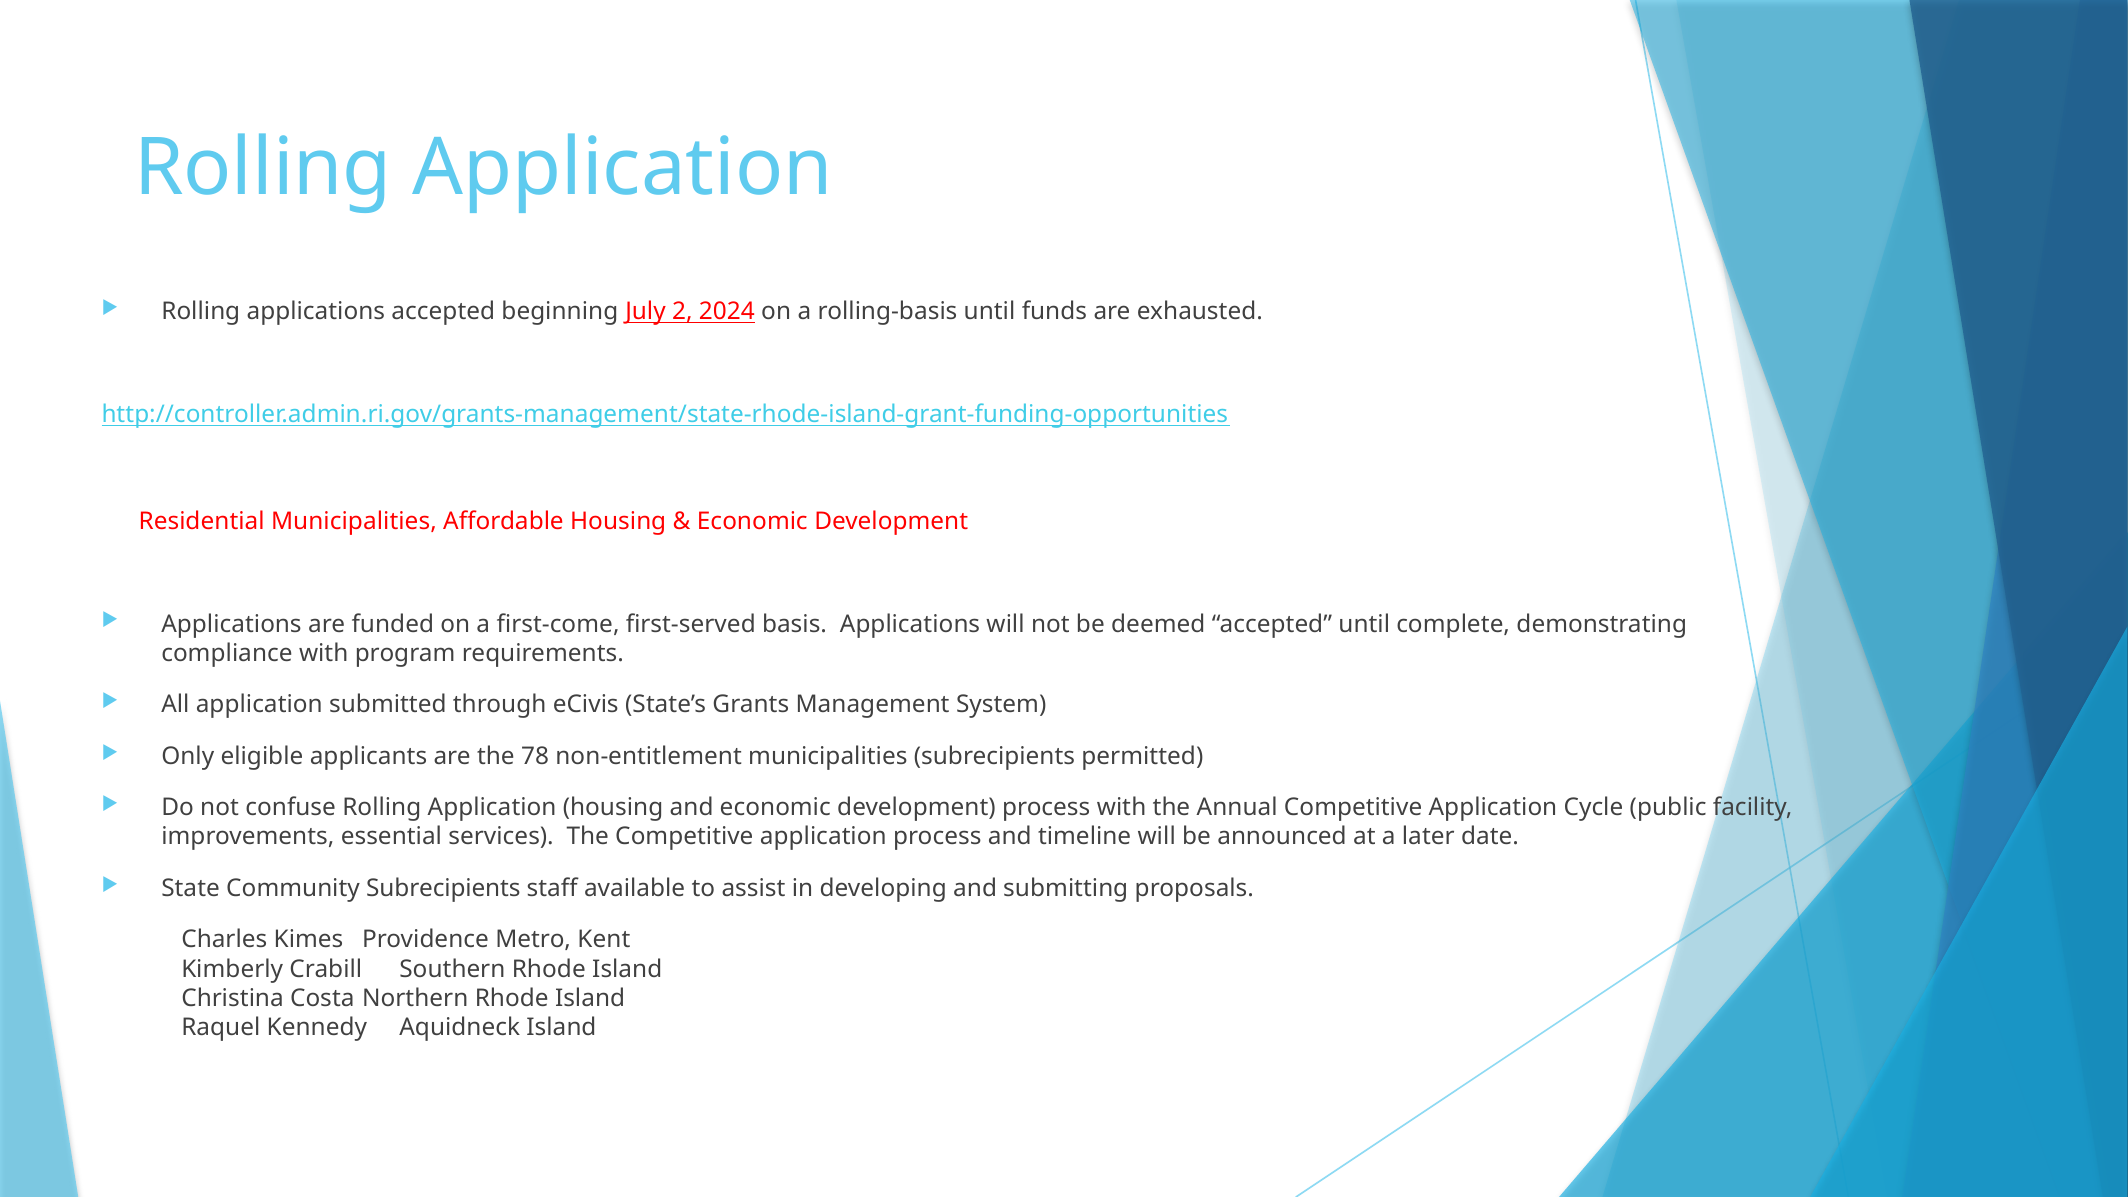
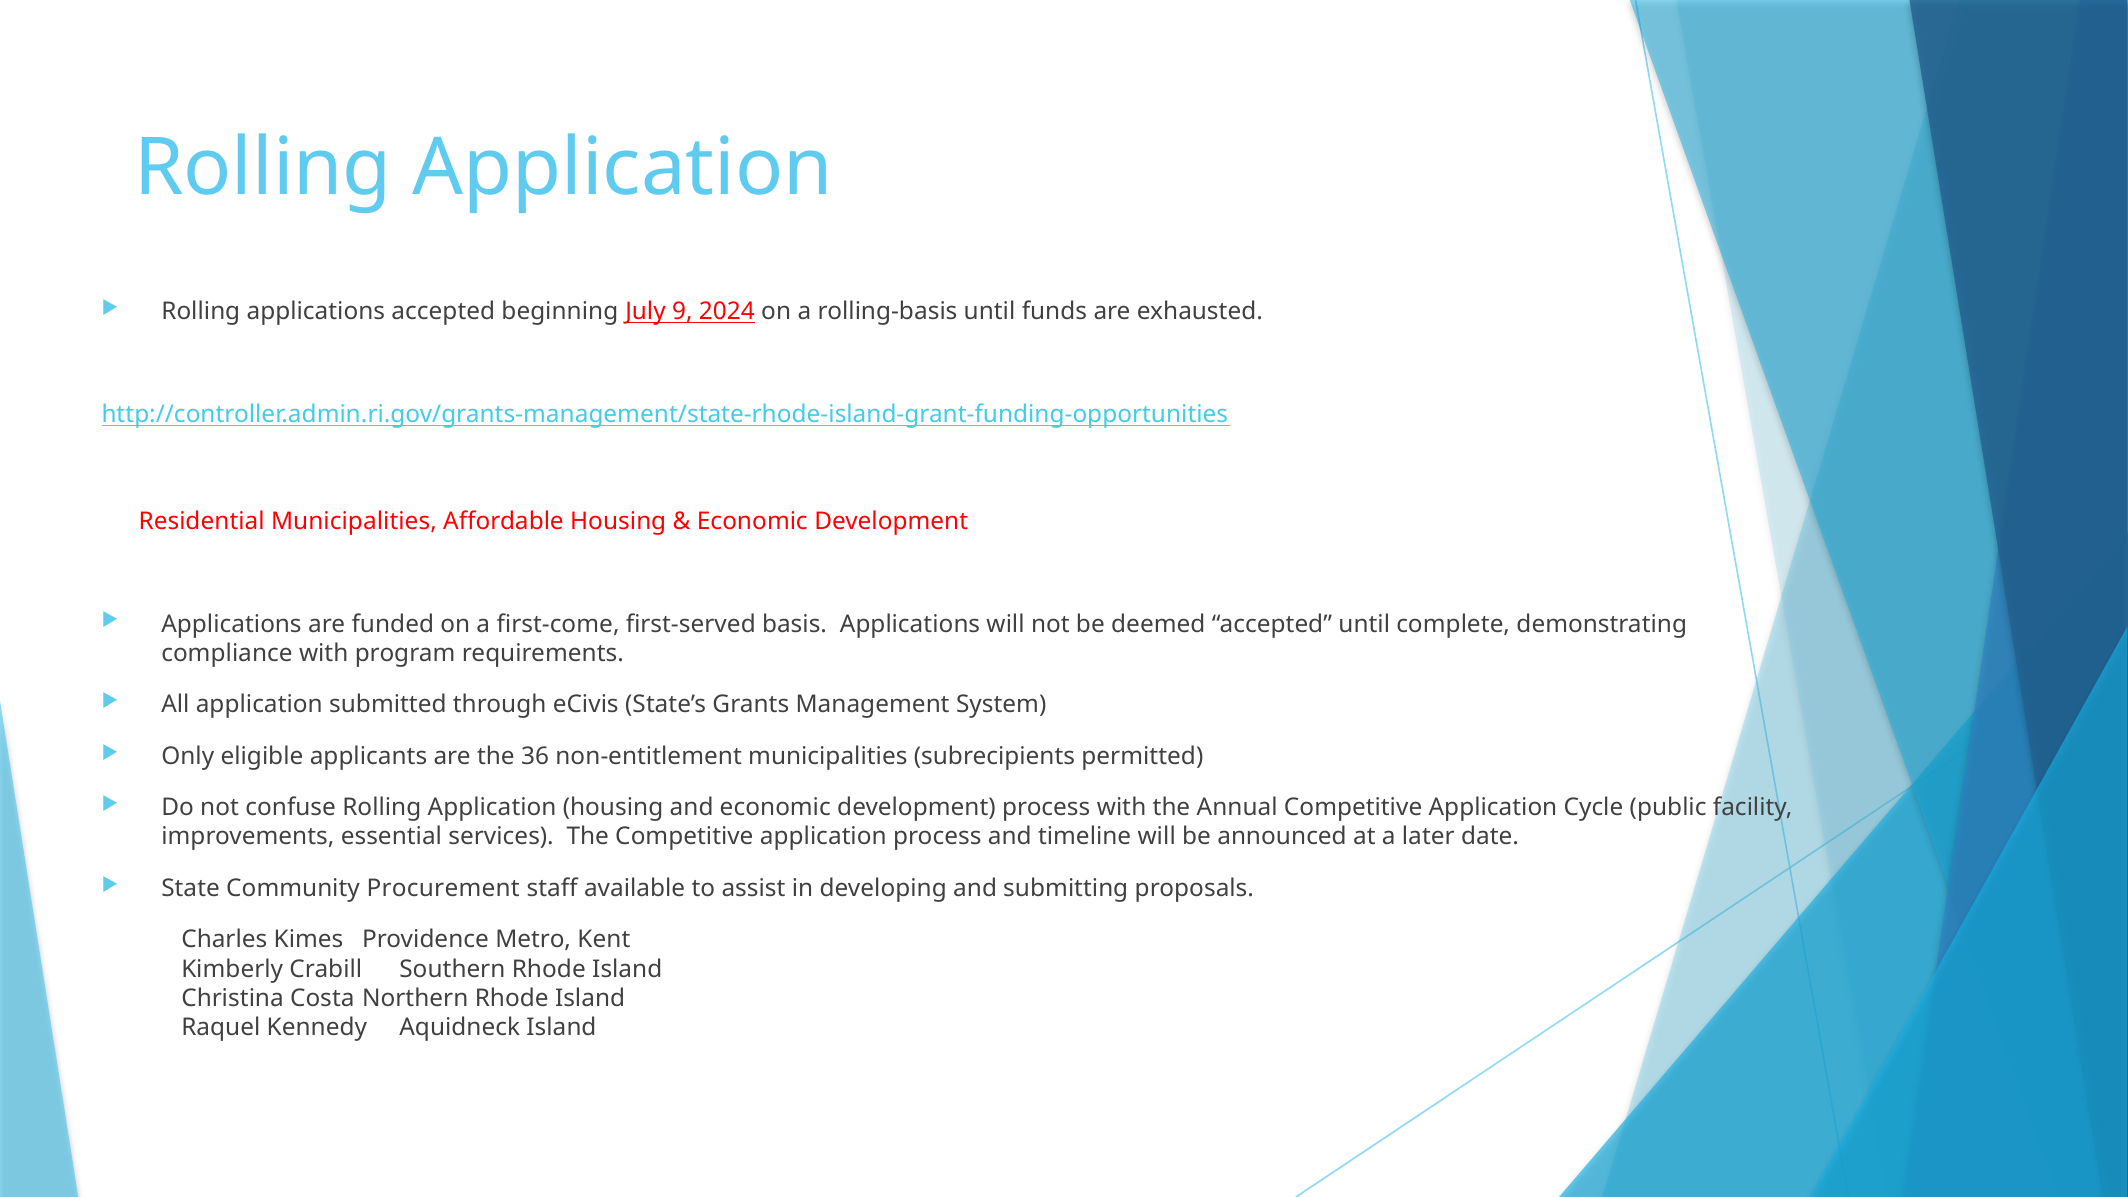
2: 2 -> 9
78: 78 -> 36
Community Subrecipients: Subrecipients -> Procurement
